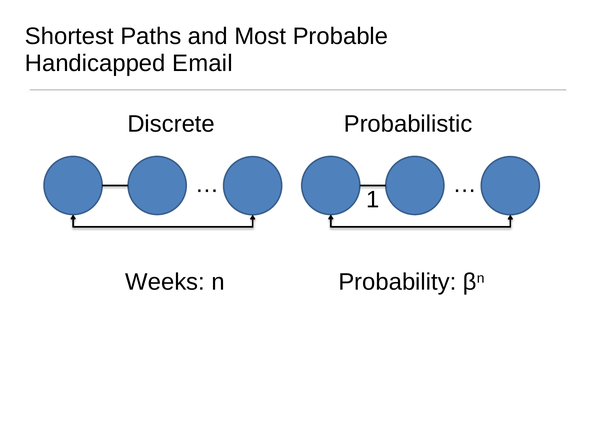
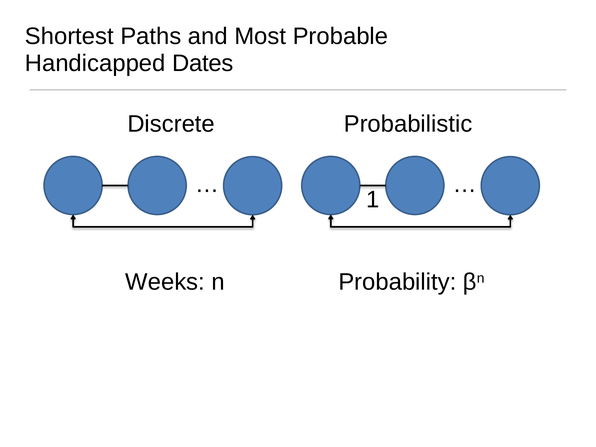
Email: Email -> Dates
